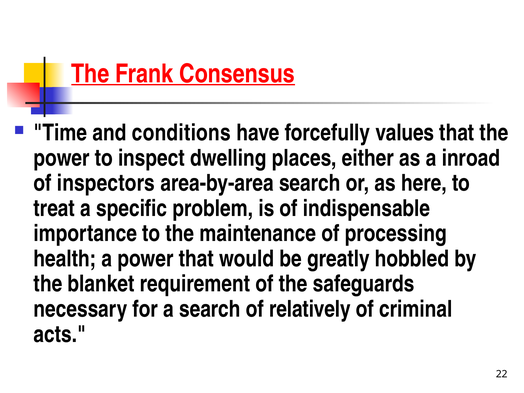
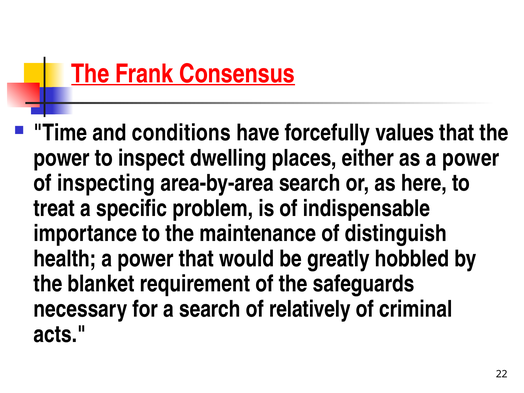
as a inroad: inroad -> power
inspectors: inspectors -> inspecting
processing: processing -> distinguish
